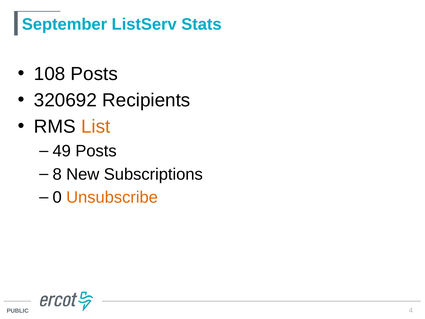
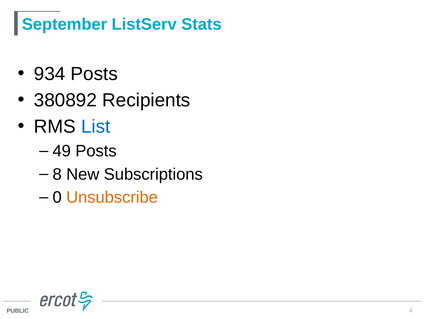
108: 108 -> 934
320692: 320692 -> 380892
List colour: orange -> blue
